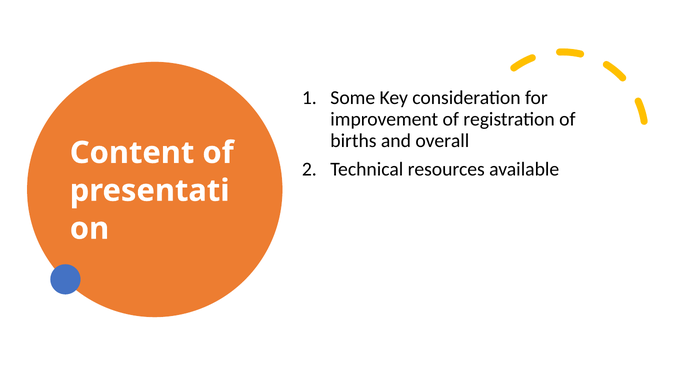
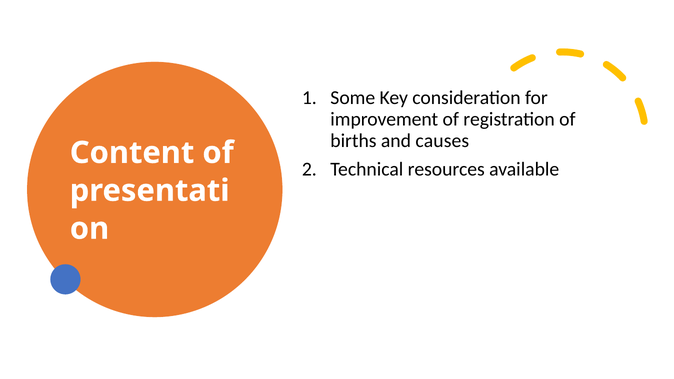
overall: overall -> causes
